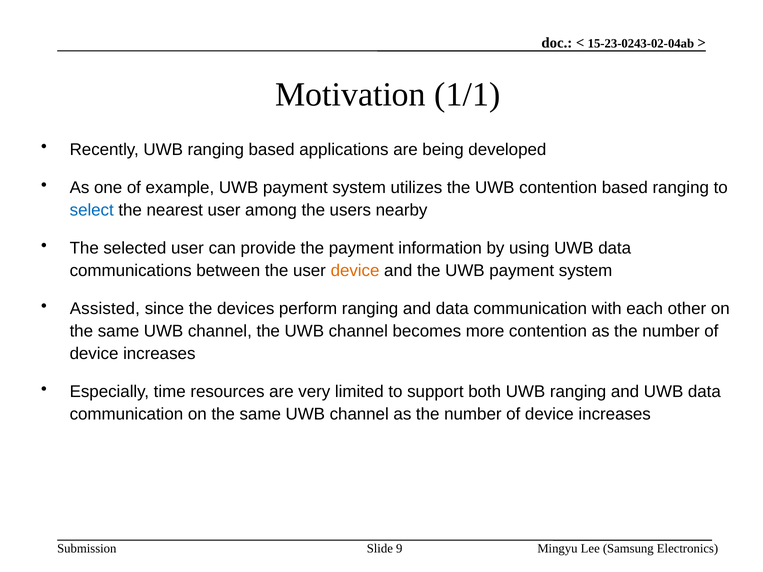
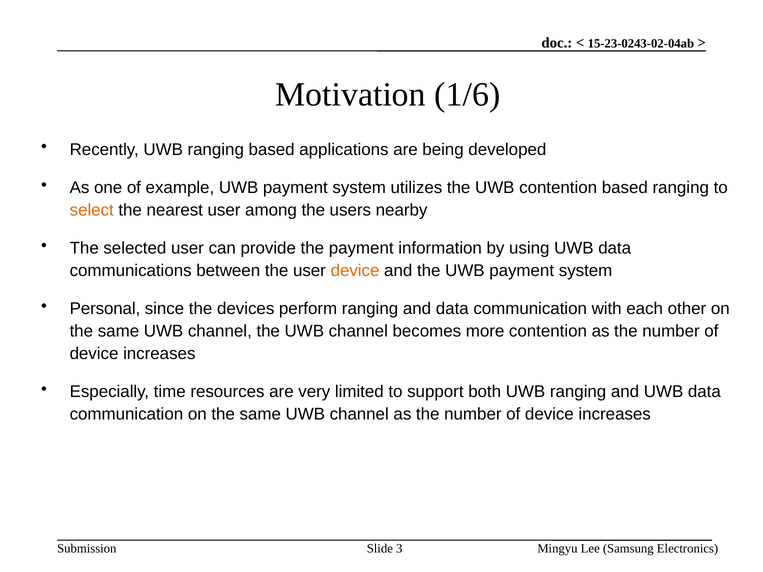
1/1: 1/1 -> 1/6
select colour: blue -> orange
Assisted: Assisted -> Personal
9: 9 -> 3
